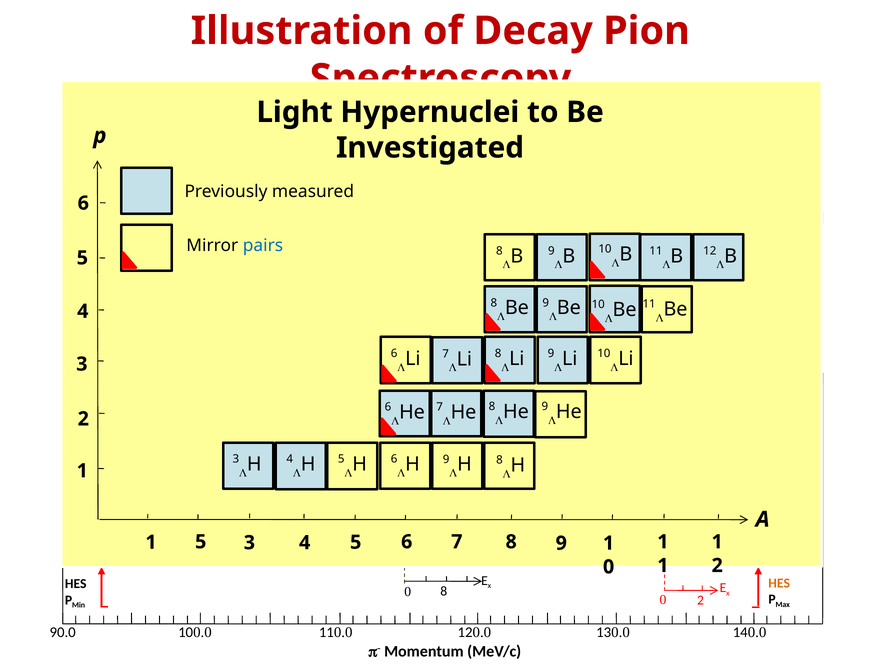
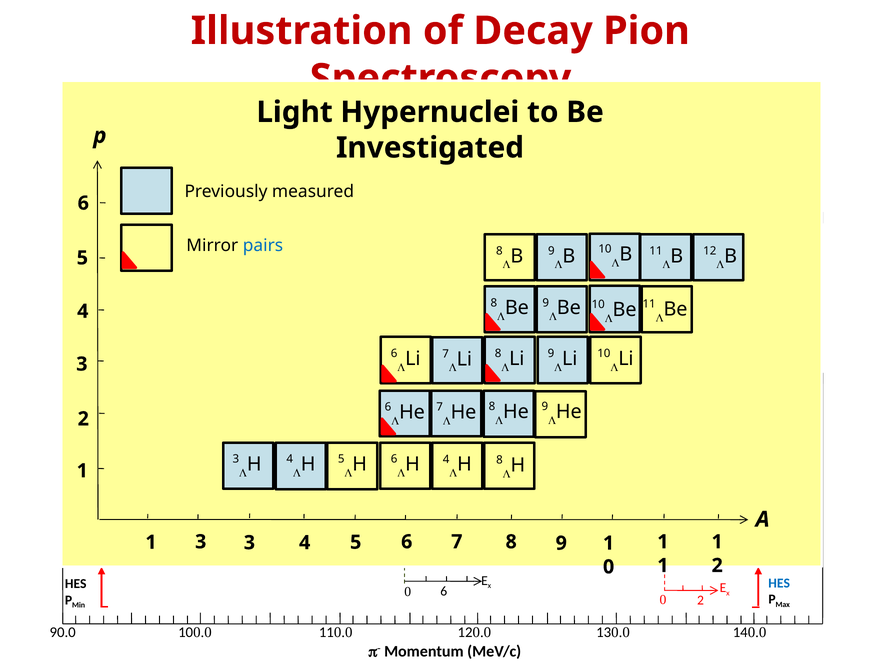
9 at (446, 459): 9 -> 4
1 5: 5 -> 3
HES at (779, 583) colour: orange -> blue
0 8: 8 -> 6
